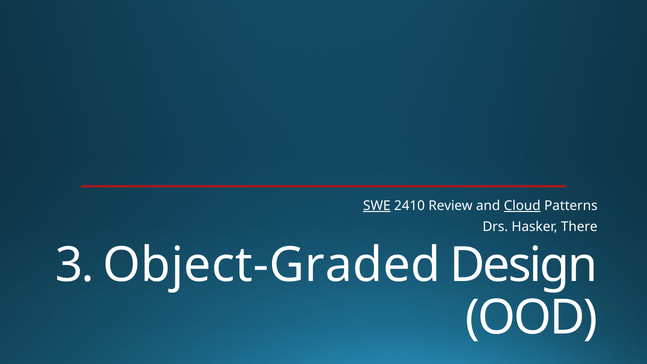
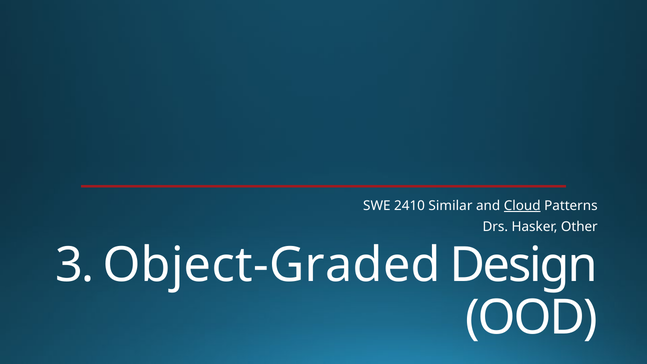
SWE underline: present -> none
Review: Review -> Similar
There: There -> Other
